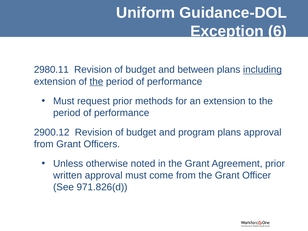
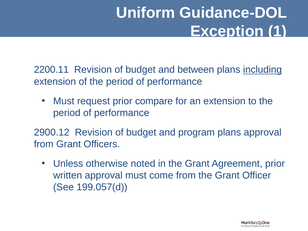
6: 6 -> 1
2980.11: 2980.11 -> 2200.11
the at (96, 82) underline: present -> none
methods: methods -> compare
971.826(d: 971.826(d -> 199.057(d
